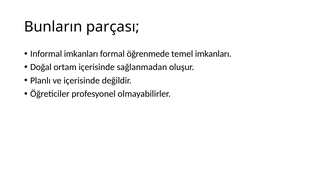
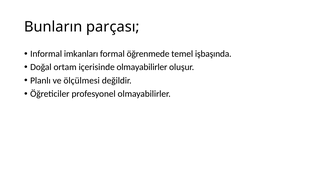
temel imkanları: imkanları -> işbaşında
içerisinde sağlanmadan: sağlanmadan -> olmayabilirler
ve içerisinde: içerisinde -> ölçülmesi
